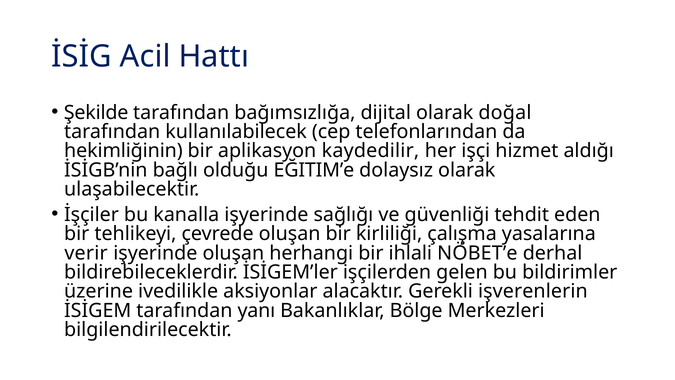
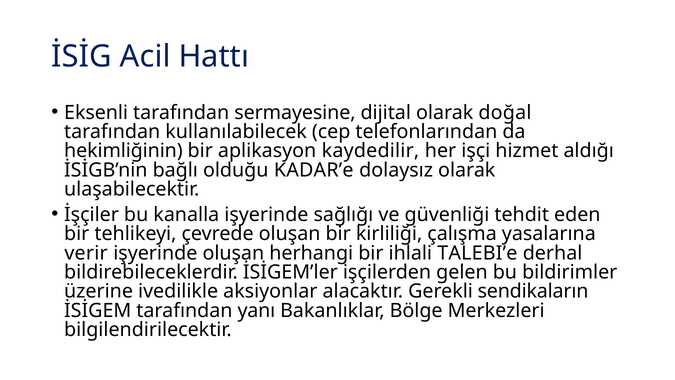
Şekilde: Şekilde -> Eksenli
bağımsızlığa: bağımsızlığa -> sermayesine
EĞITIM’e: EĞITIM’e -> KADAR’e
NÖBET’e: NÖBET’e -> TALEBI’e
işverenlerin: işverenlerin -> sendikaların
